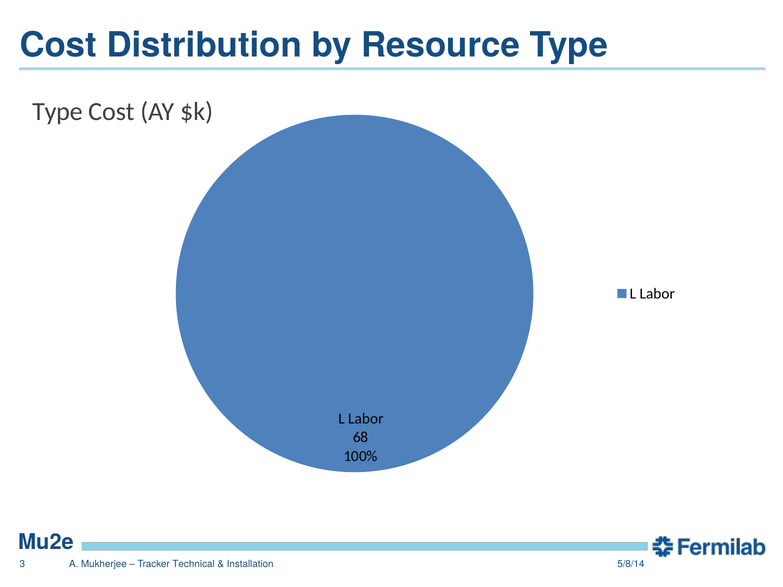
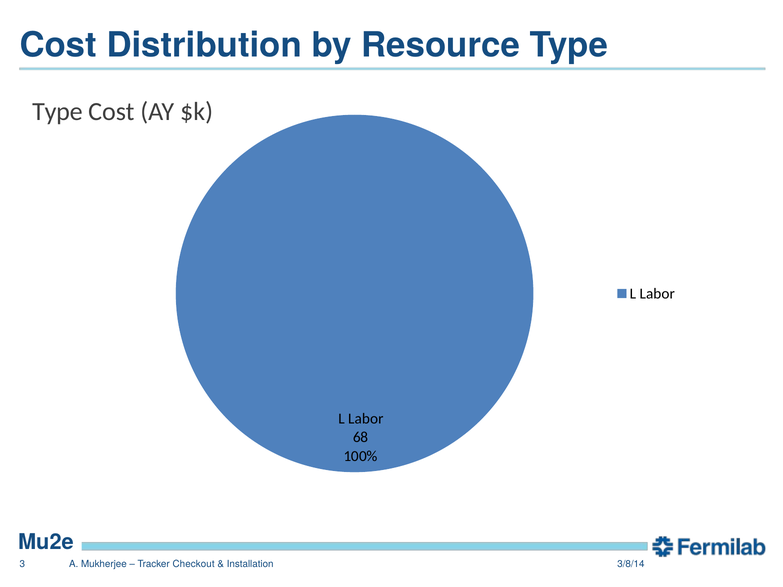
Technical: Technical -> Checkout
5/8/14: 5/8/14 -> 3/8/14
